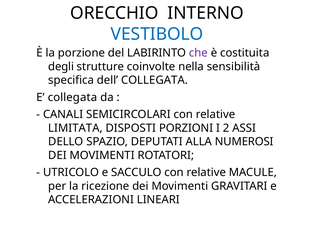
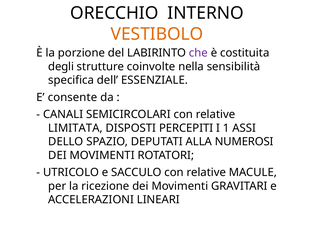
VESTIBOLO colour: blue -> orange
dell COLLEGATA: COLLEGATA -> ESSENZIALE
E collegata: collegata -> consente
PORZIONI: PORZIONI -> PERCEPITI
2: 2 -> 1
